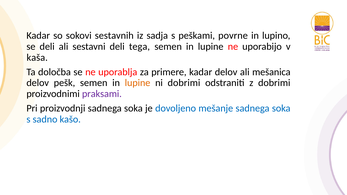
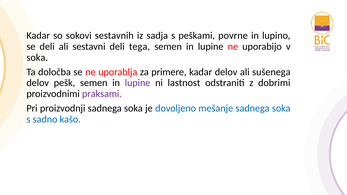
kaša at (37, 57): kaša -> soka
mešanica: mešanica -> sušenega
lupine at (138, 83) colour: orange -> purple
ni dobrimi: dobrimi -> lastnost
